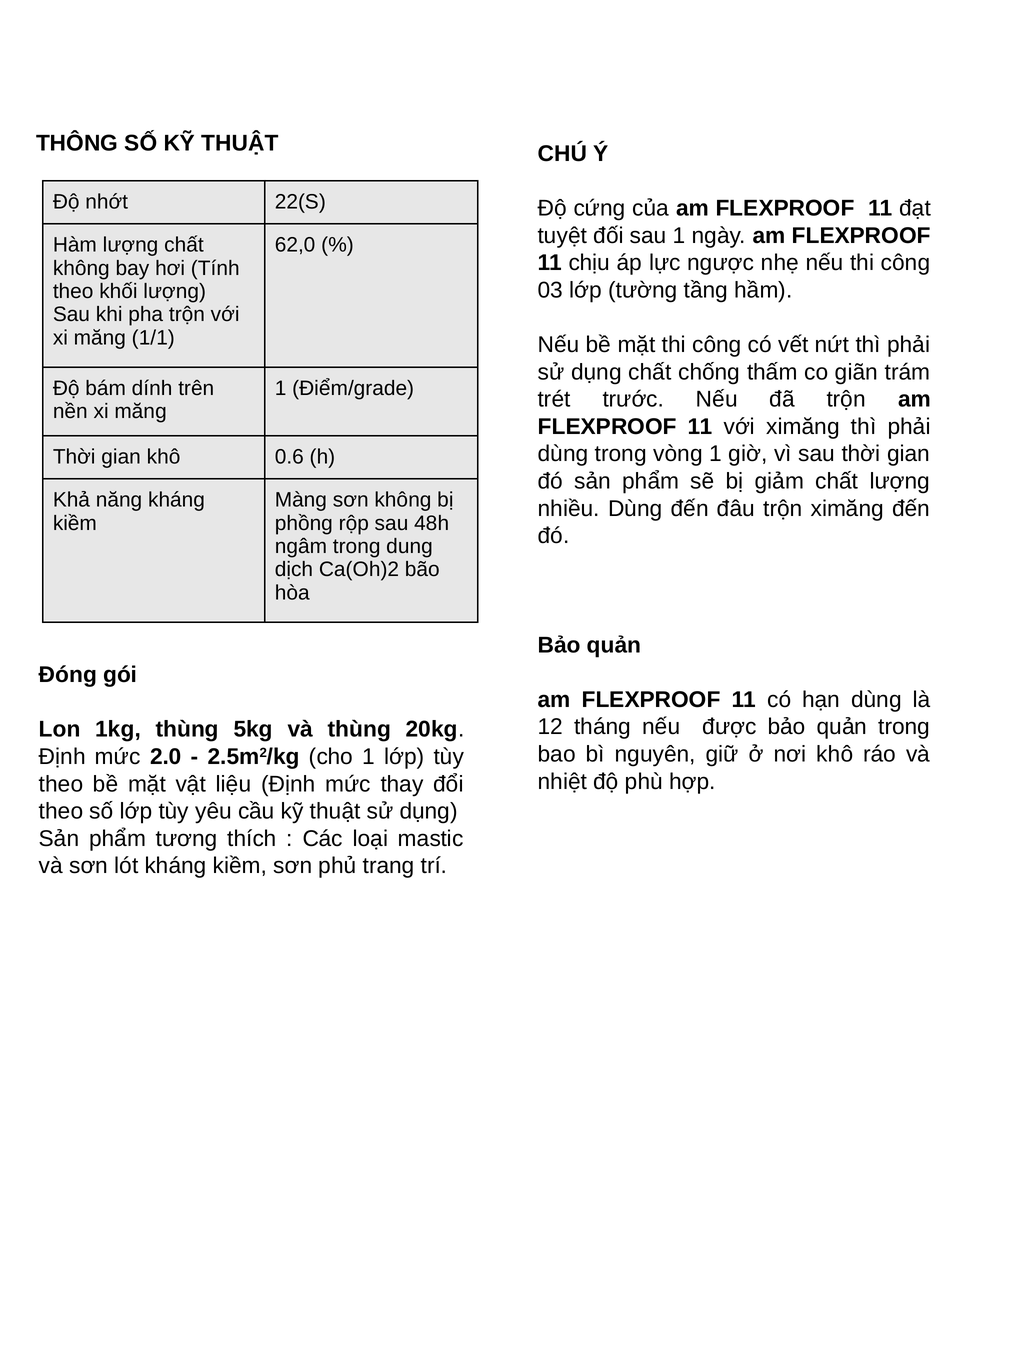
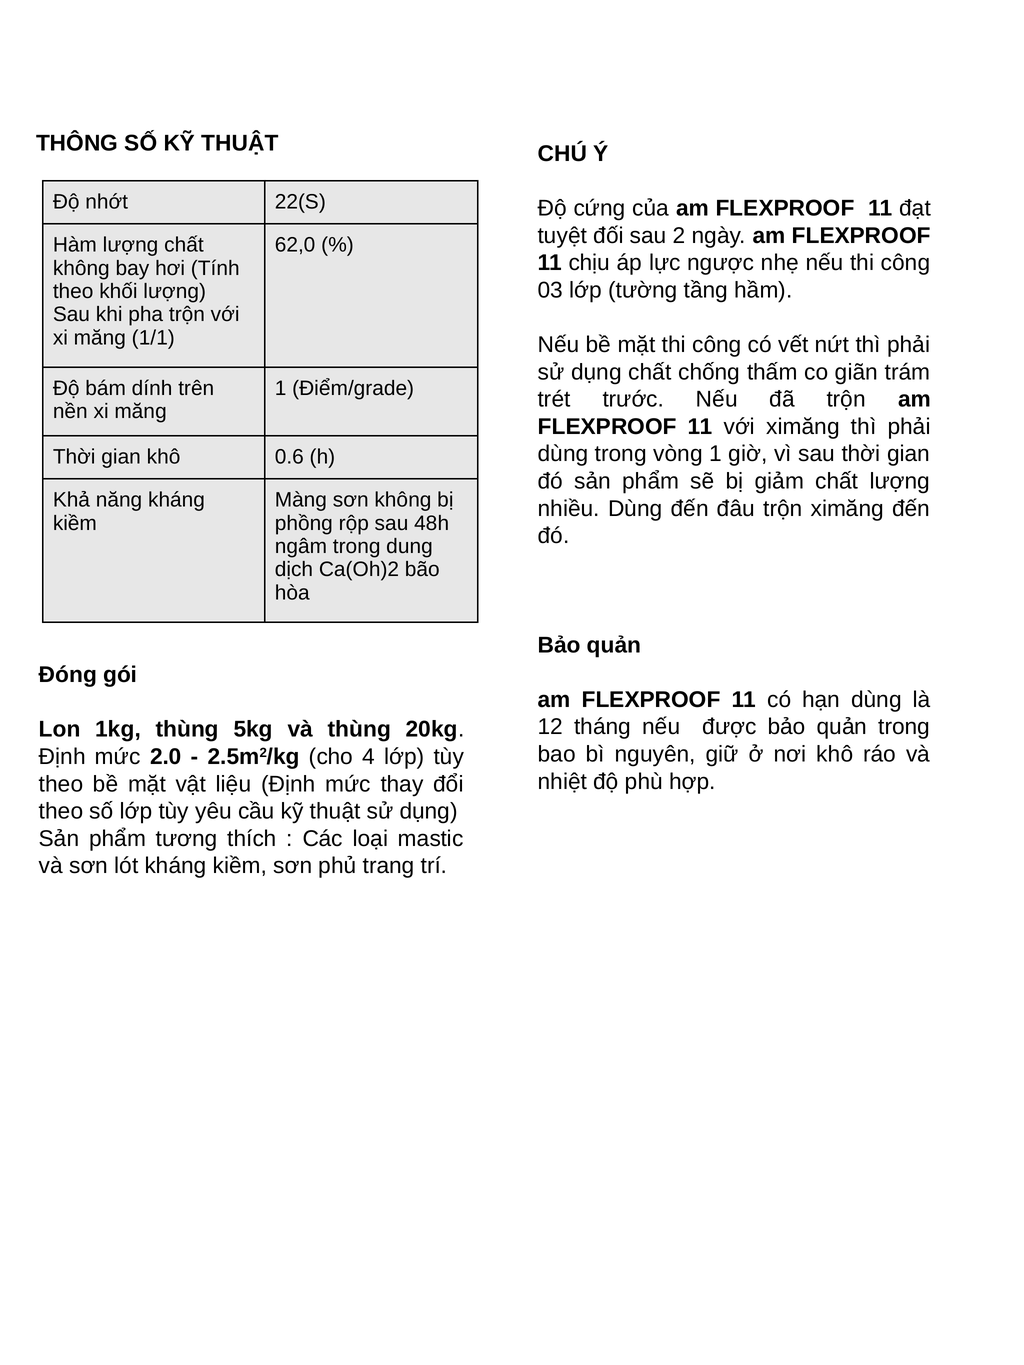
sau 1: 1 -> 2
cho 1: 1 -> 4
